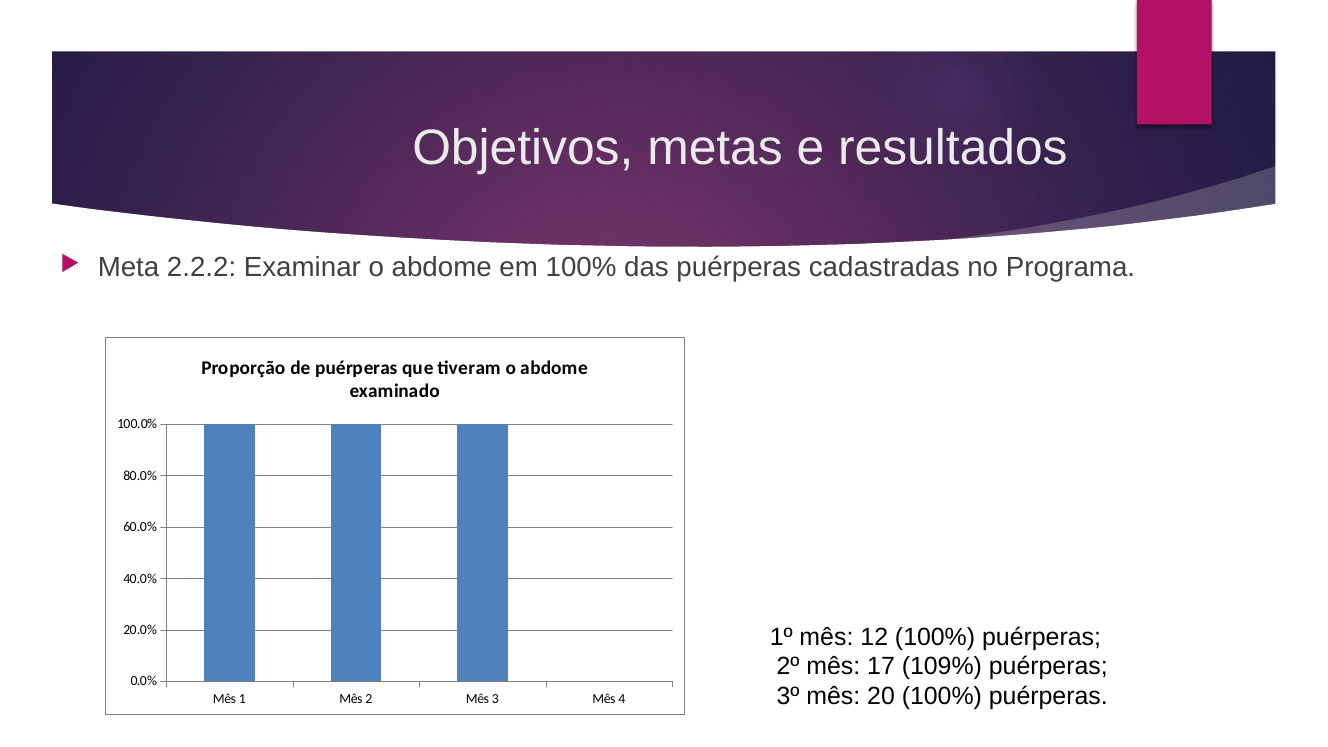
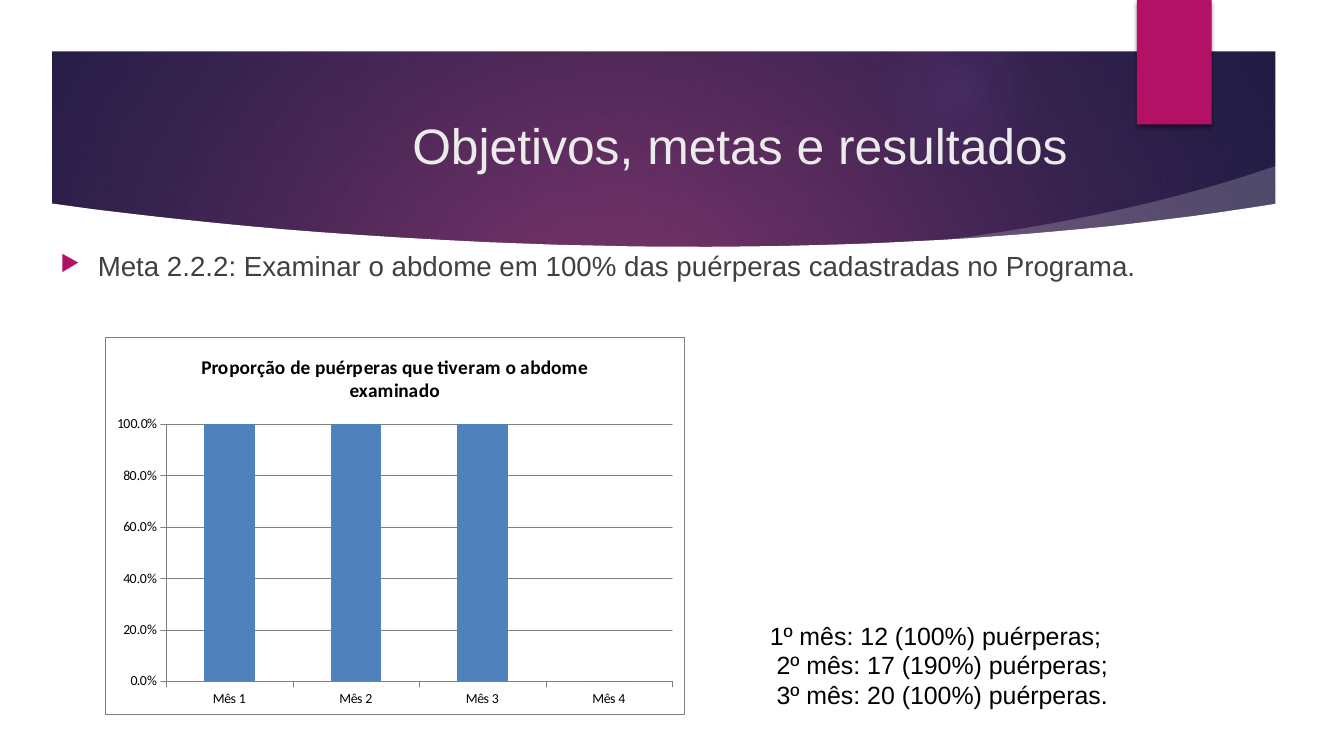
109%: 109% -> 190%
